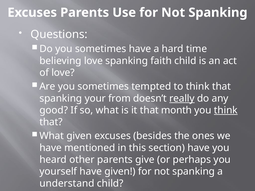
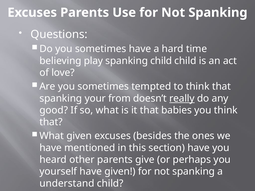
believing love: love -> play
spanking faith: faith -> child
month: month -> babies
think at (226, 110) underline: present -> none
